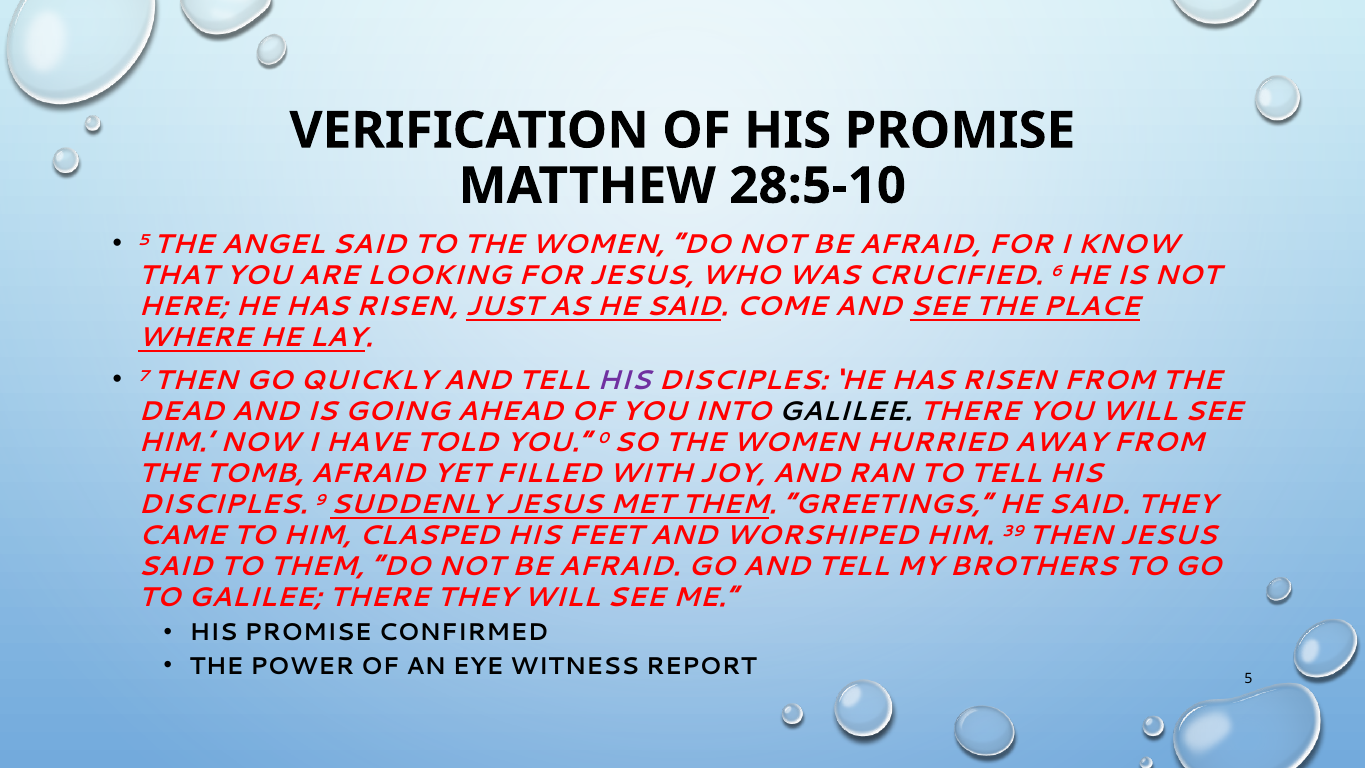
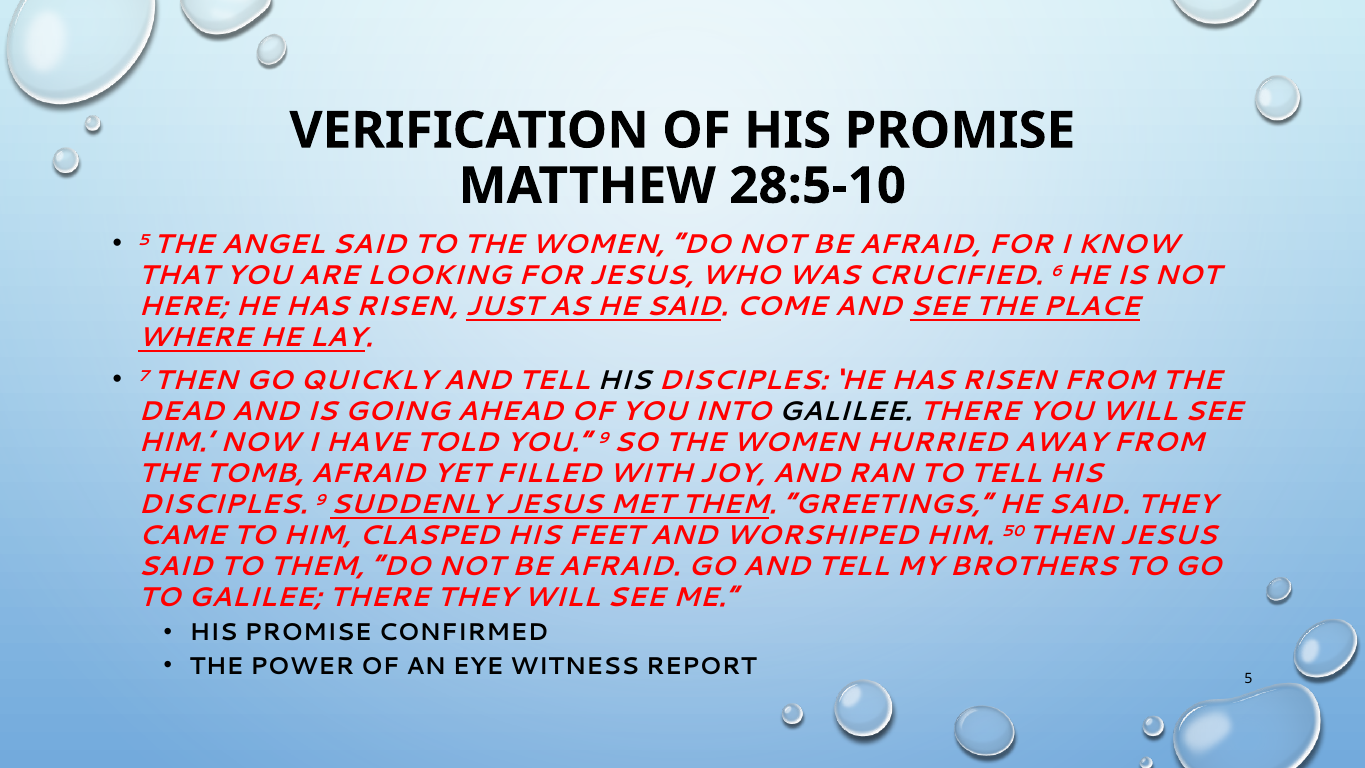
HIS at (624, 380) colour: purple -> black
YOU 0: 0 -> 9
39: 39 -> 50
